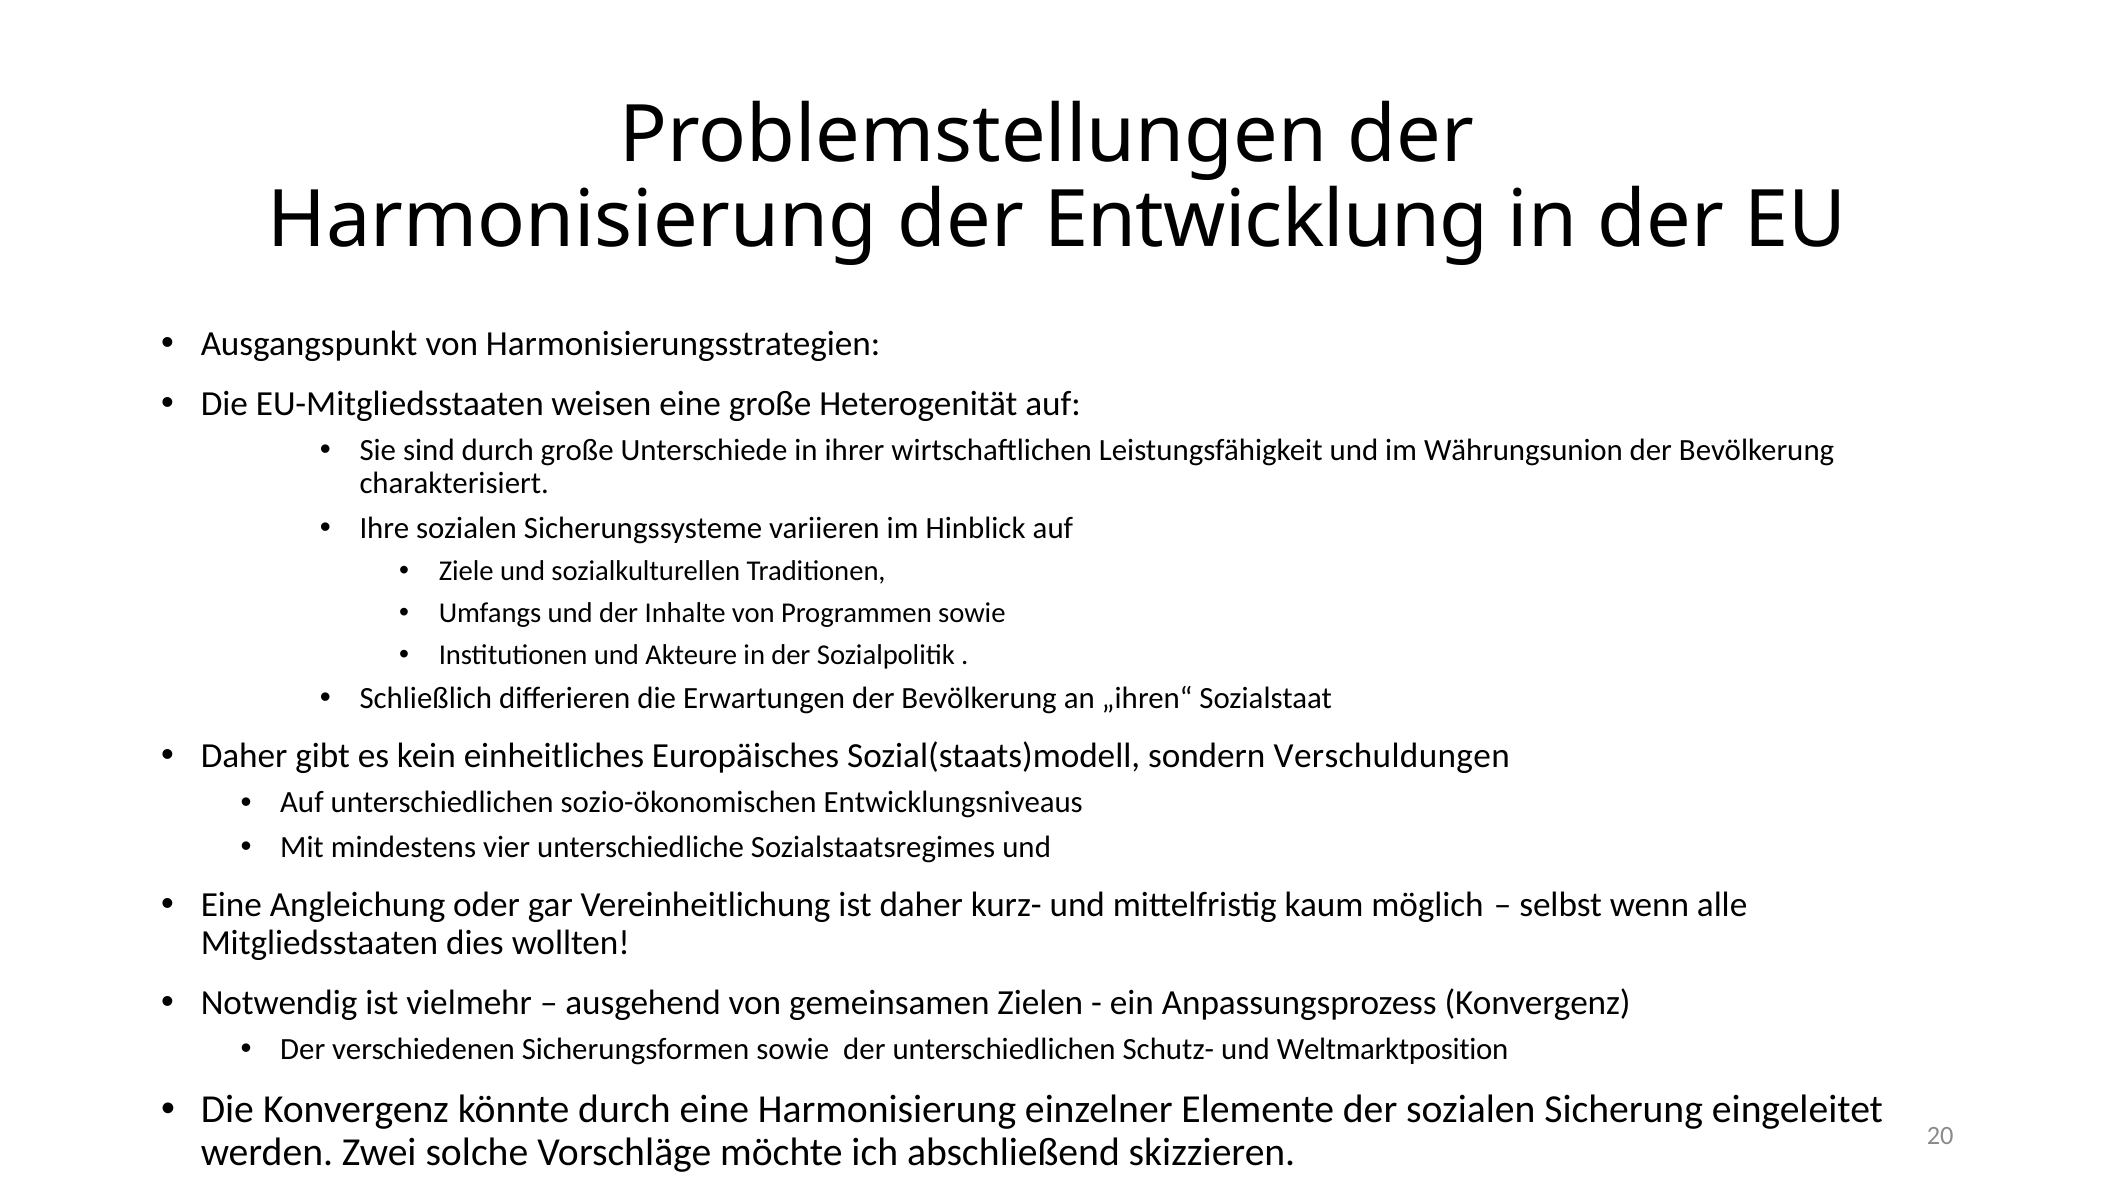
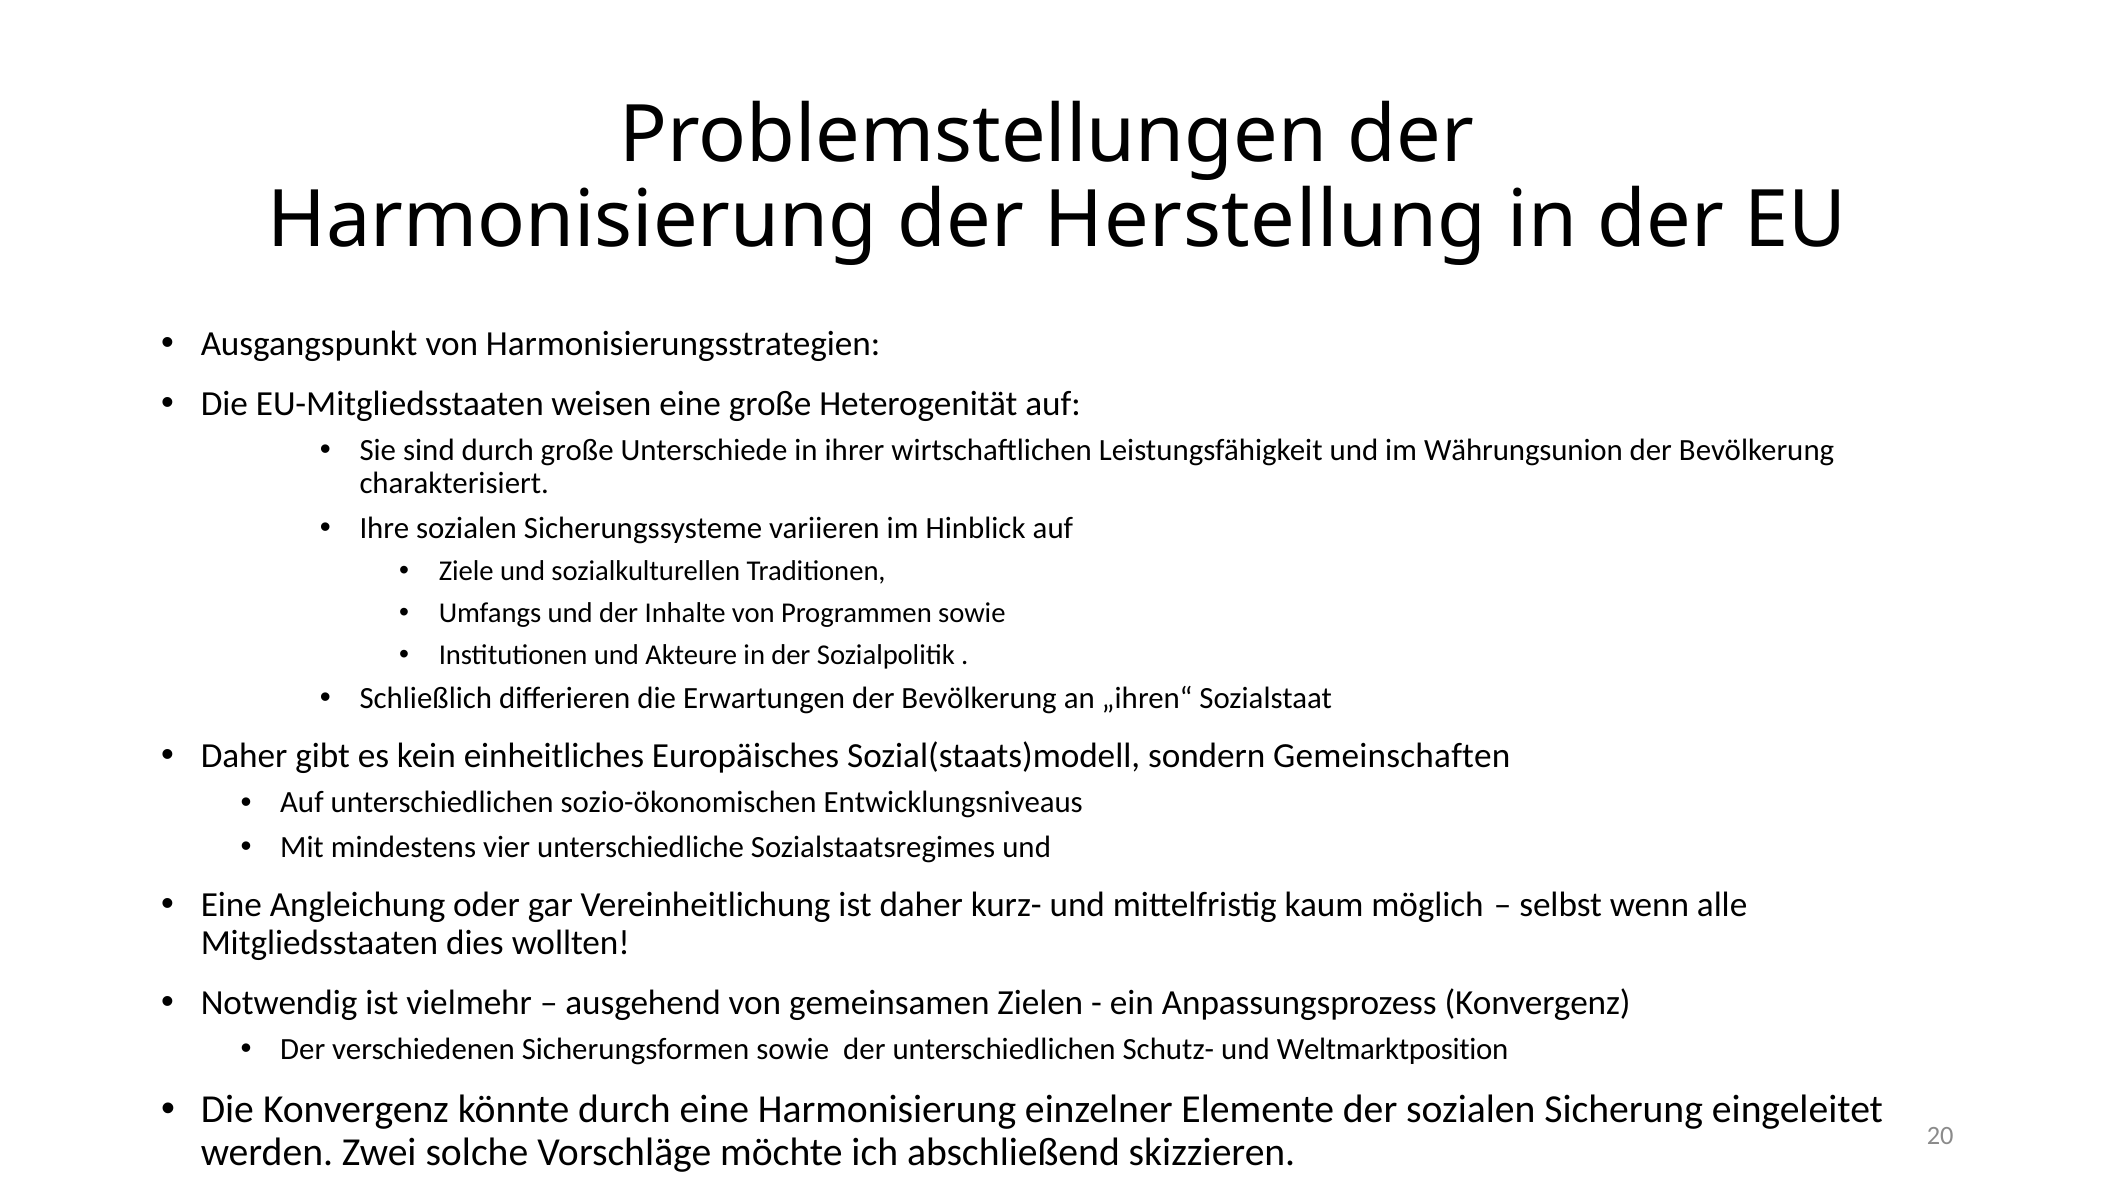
Entwicklung: Entwicklung -> Herstellung
Verschuldungen: Verschuldungen -> Gemeinschaften
